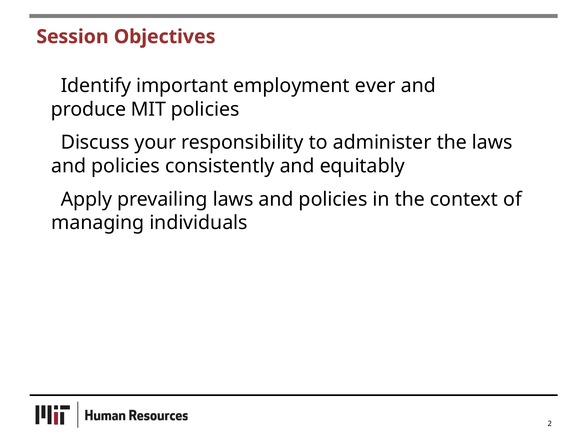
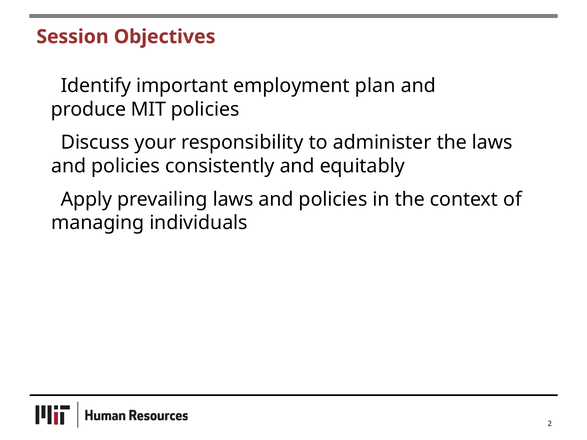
ever: ever -> plan
